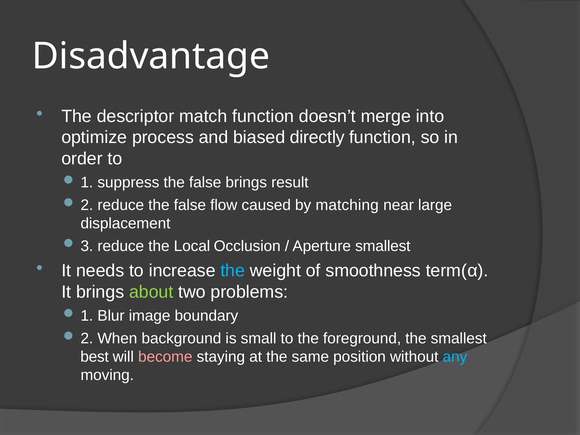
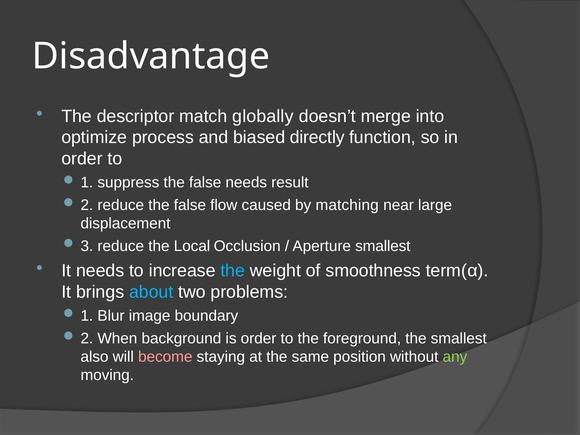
match function: function -> globally
false brings: brings -> needs
about colour: light green -> light blue
is small: small -> order
best: best -> also
any colour: light blue -> light green
